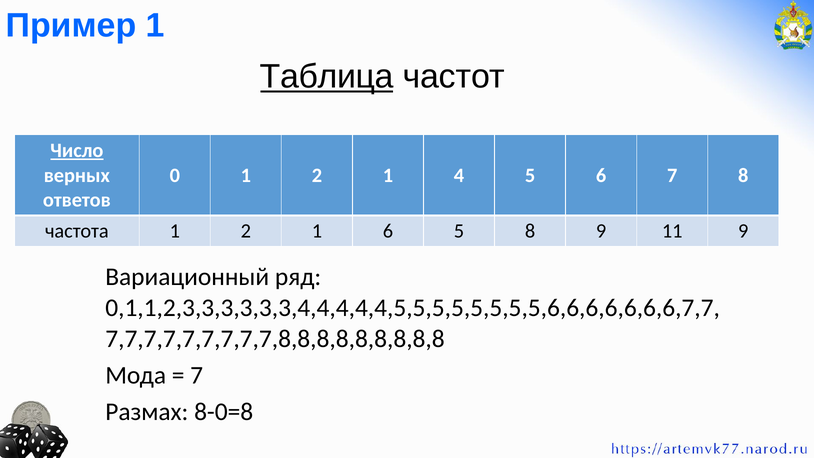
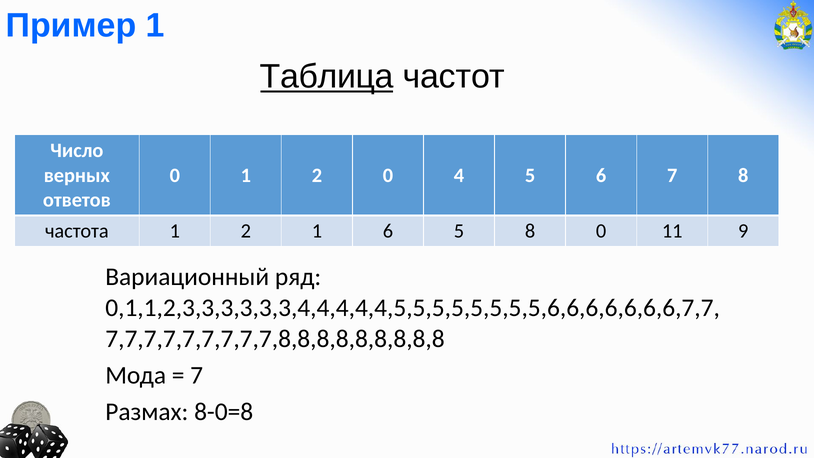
Число underline: present -> none
0 1 2 1: 1 -> 0
8 9: 9 -> 0
